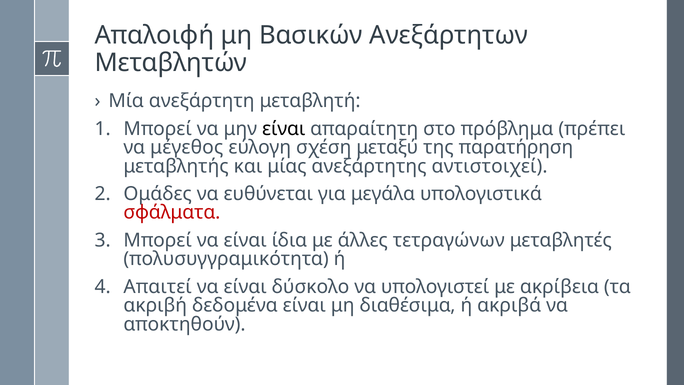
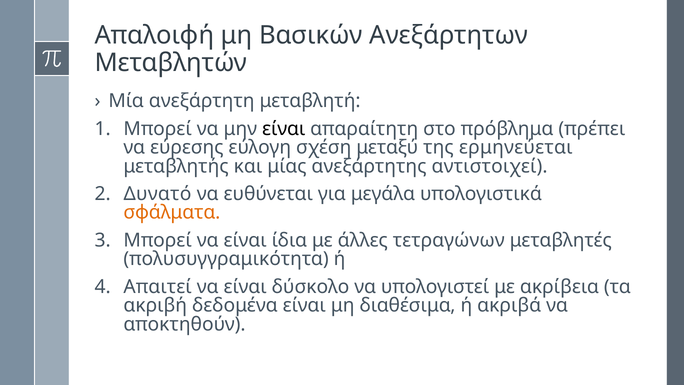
μέγεθος: μέγεθος -> εύρεσης
παρατήρηση: παρατήρηση -> ερμηνεύεται
Ομάδες: Ομάδες -> Δυνατό
σφάλματα colour: red -> orange
